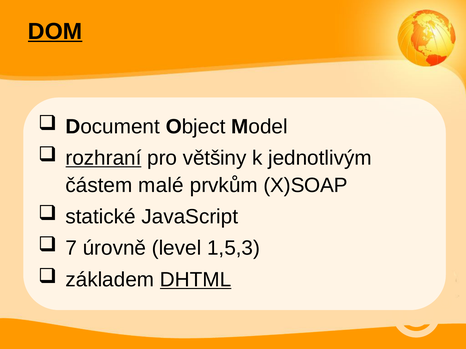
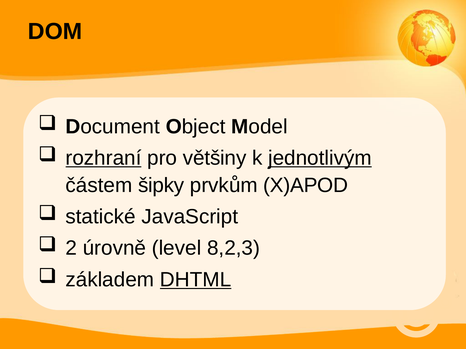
DOM underline: present -> none
jednotlivým underline: none -> present
malé: malé -> šipky
X)SOAP: X)SOAP -> X)APOD
7: 7 -> 2
1,5,3: 1,5,3 -> 8,2,3
